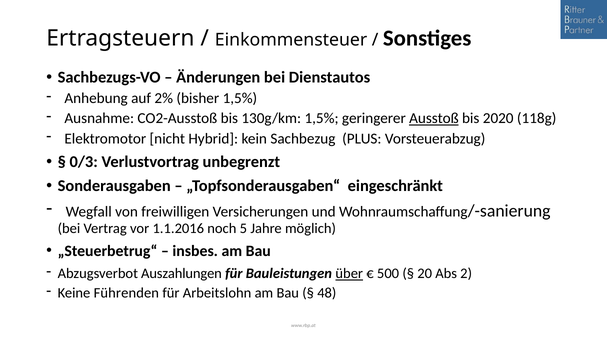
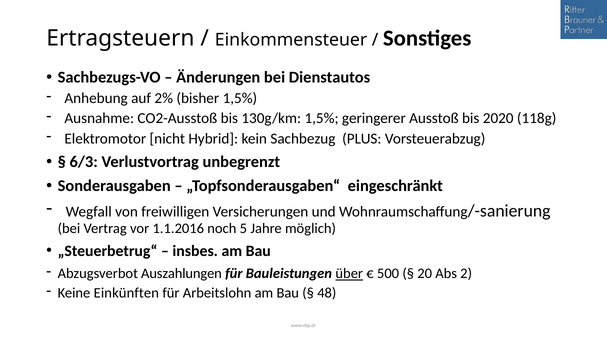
Ausstoß underline: present -> none
0/3: 0/3 -> 6/3
Führenden: Führenden -> Einkünften
